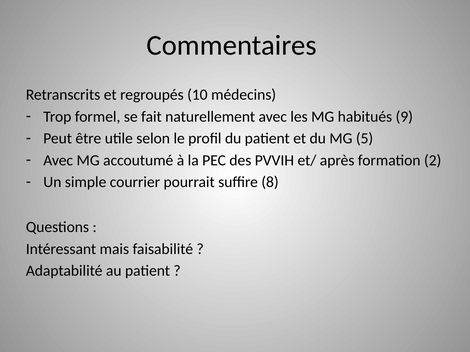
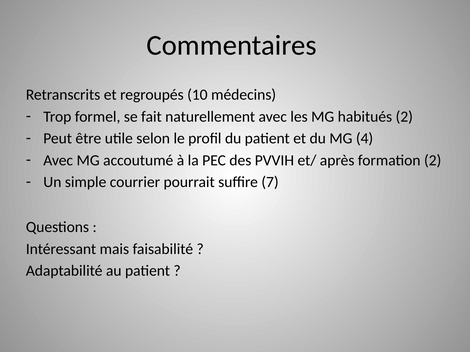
habitués 9: 9 -> 2
5: 5 -> 4
8: 8 -> 7
